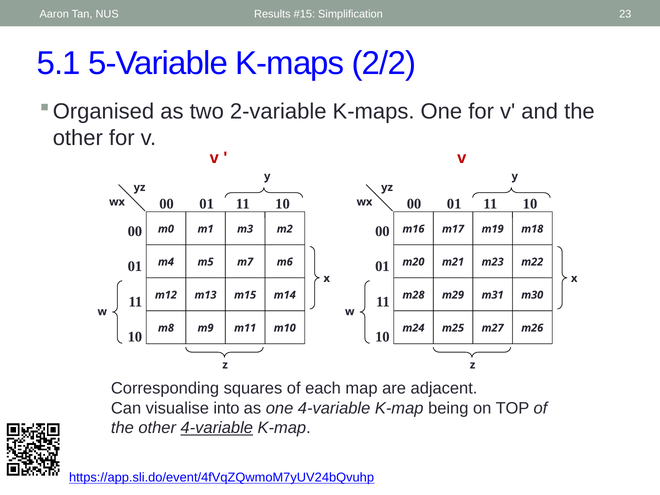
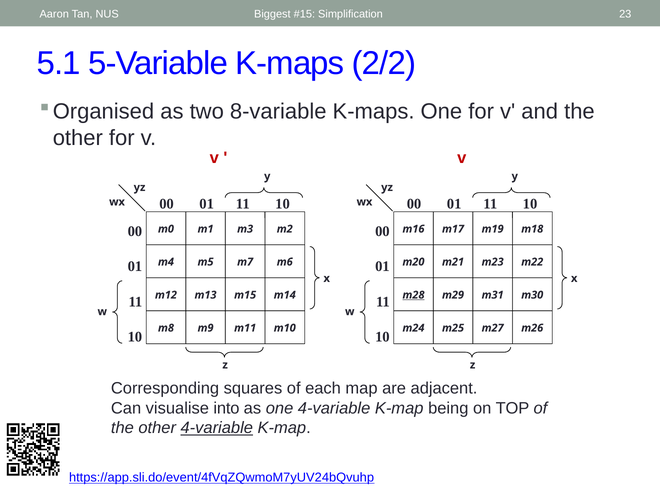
Results: Results -> Biggest
2-variable: 2-variable -> 8-variable
m28 underline: none -> present
